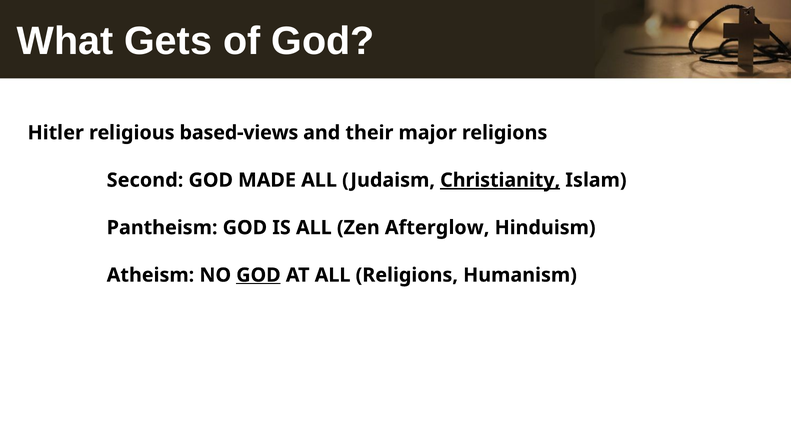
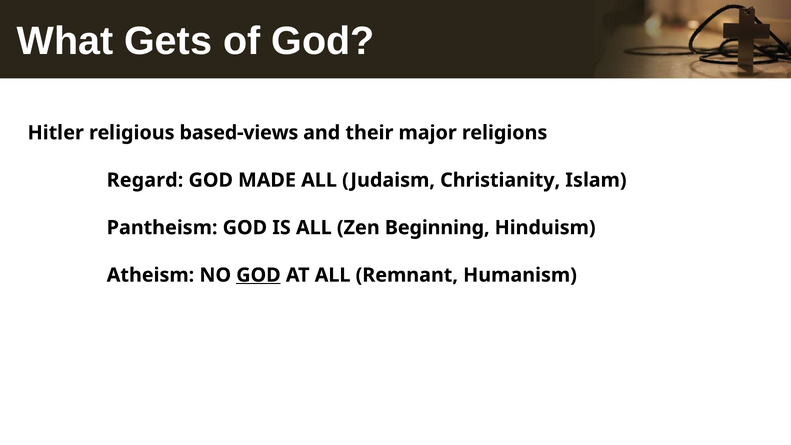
Second: Second -> Regard
Christianity underline: present -> none
Afterglow: Afterglow -> Beginning
ALL Religions: Religions -> Remnant
